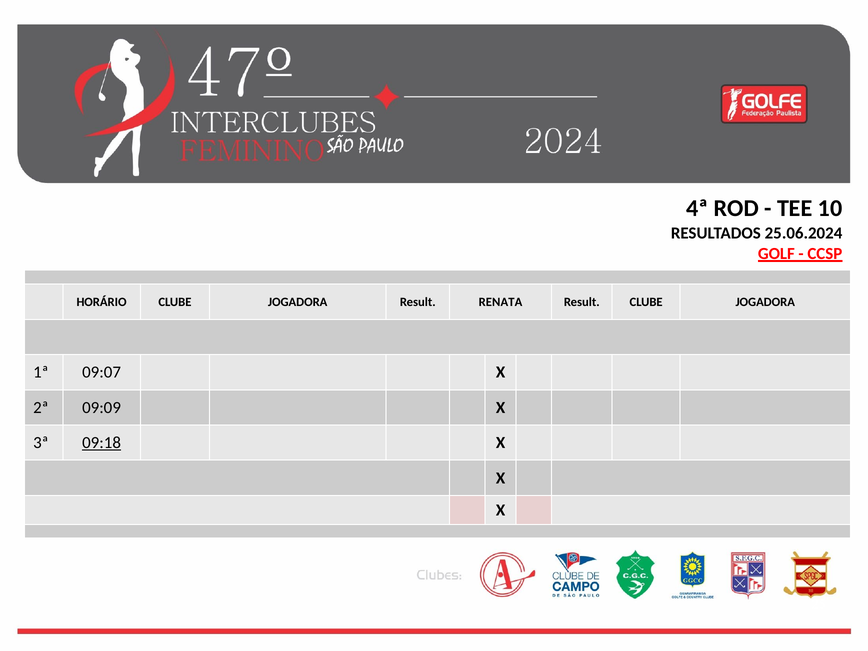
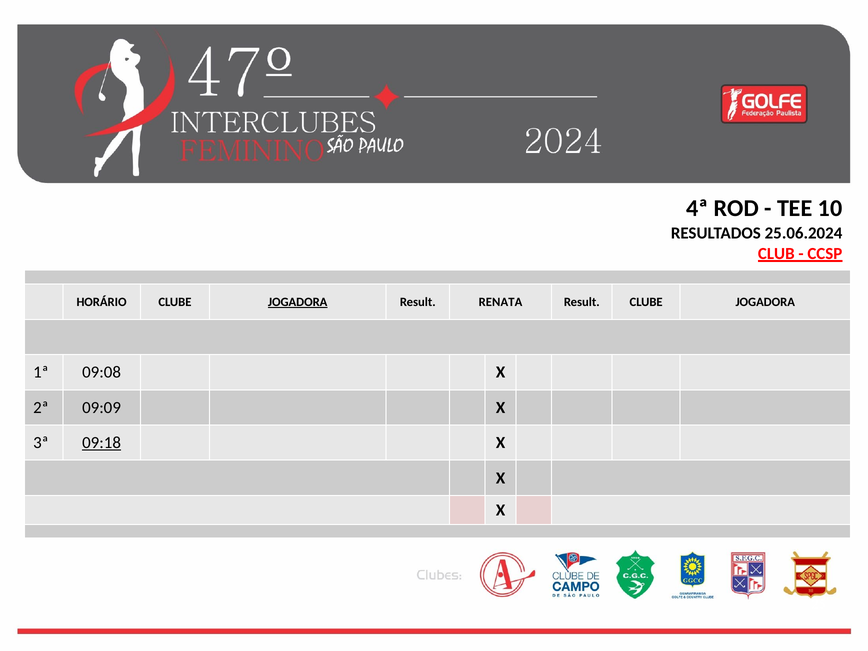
GOLF: GOLF -> CLUB
JOGADORA at (298, 302) underline: none -> present
09:07: 09:07 -> 09:08
